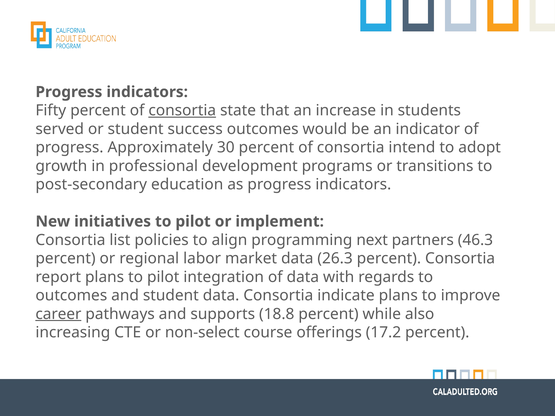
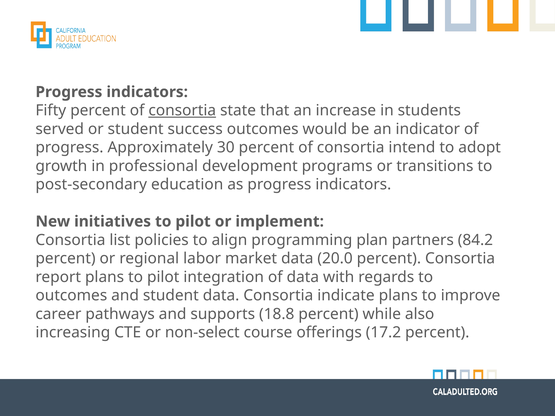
next: next -> plan
46.3: 46.3 -> 84.2
26.3: 26.3 -> 20.0
career underline: present -> none
